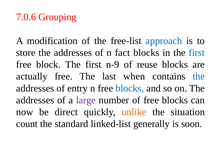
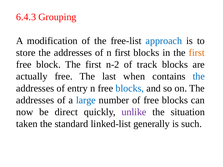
7.0.6: 7.0.6 -> 6.4.3
n fact: fact -> first
first at (197, 53) colour: blue -> orange
n-9: n-9 -> n-2
reuse: reuse -> track
large colour: purple -> blue
unlike colour: orange -> purple
count: count -> taken
soon: soon -> such
